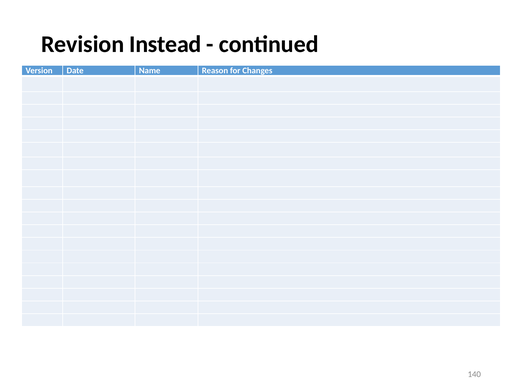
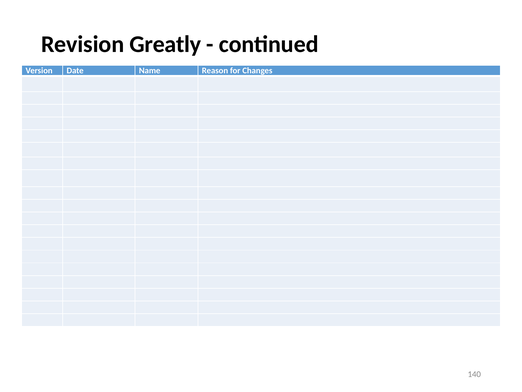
Instead: Instead -> Greatly
